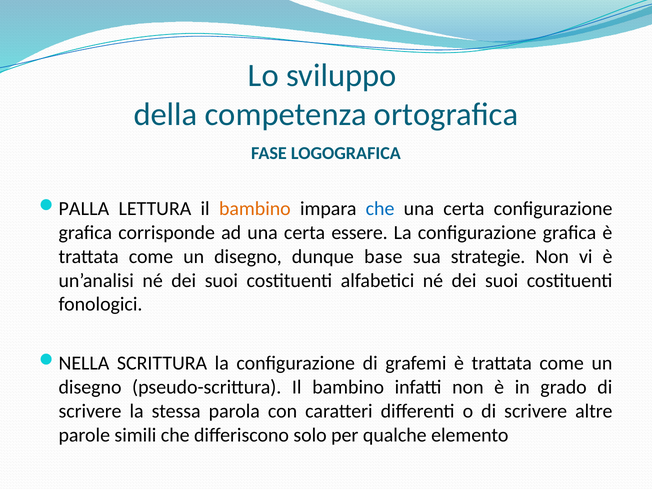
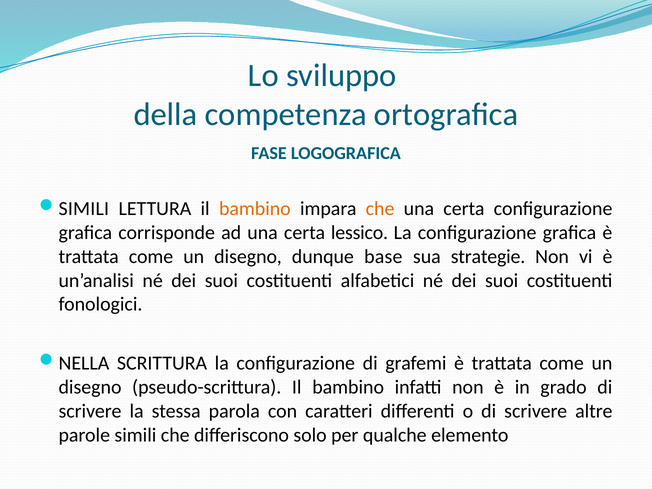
PALLA at (84, 209): PALLA -> SIMILI
che at (380, 209) colour: blue -> orange
essere: essere -> lessico
